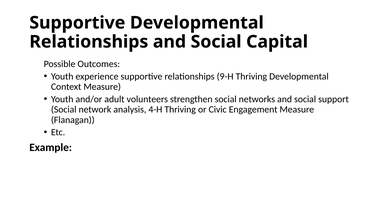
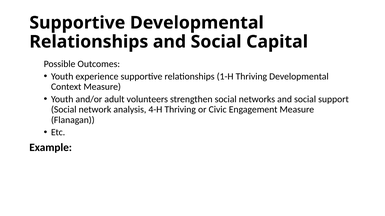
9-H: 9-H -> 1-H
